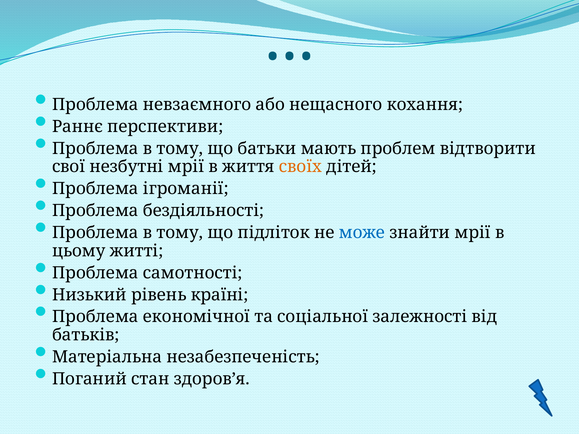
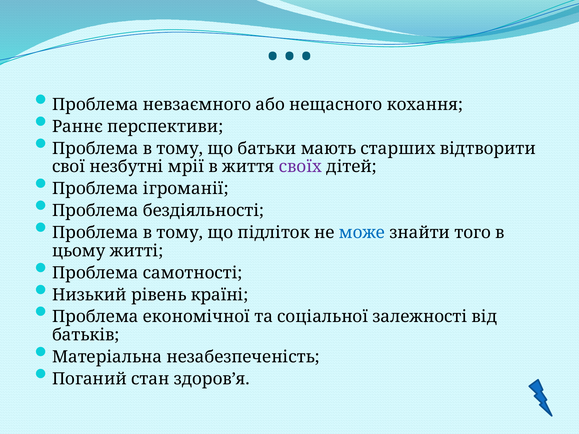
проблем: проблем -> старших
своїх colour: orange -> purple
знайти мрії: мрії -> того
